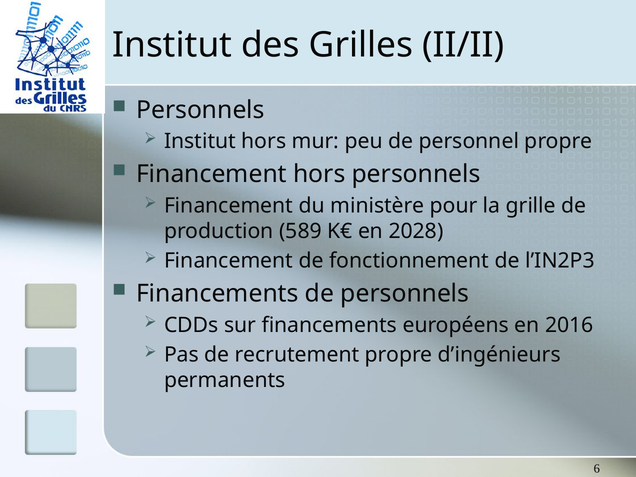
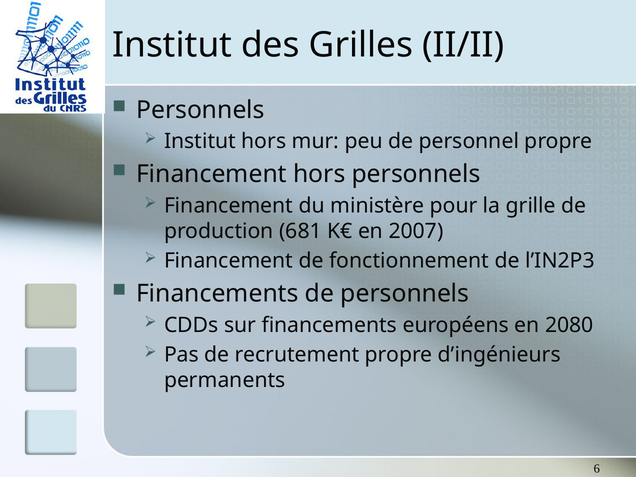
589: 589 -> 681
2028: 2028 -> 2007
2016: 2016 -> 2080
